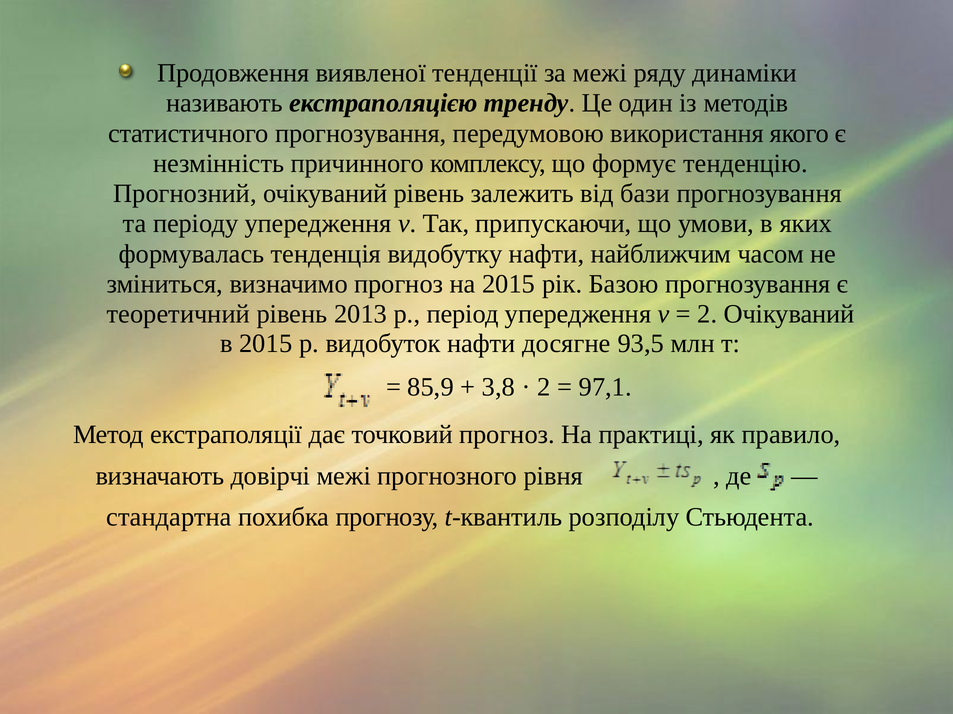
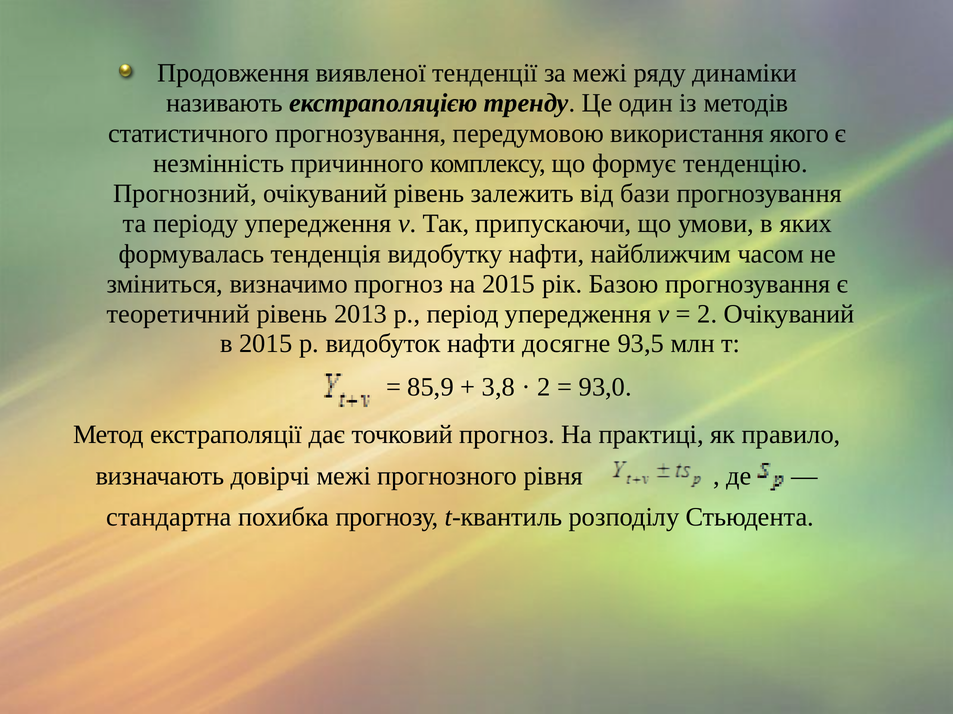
97,1: 97,1 -> 93,0
